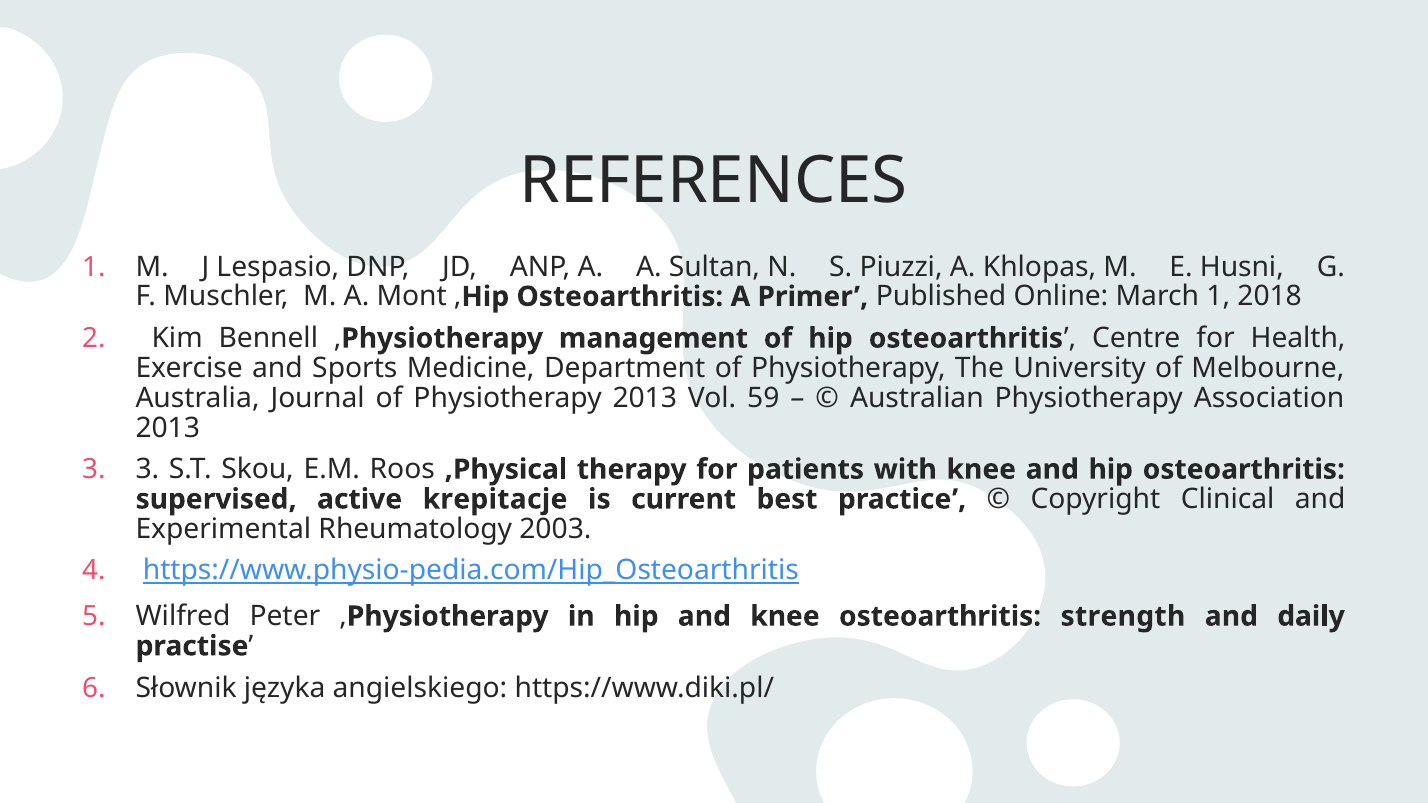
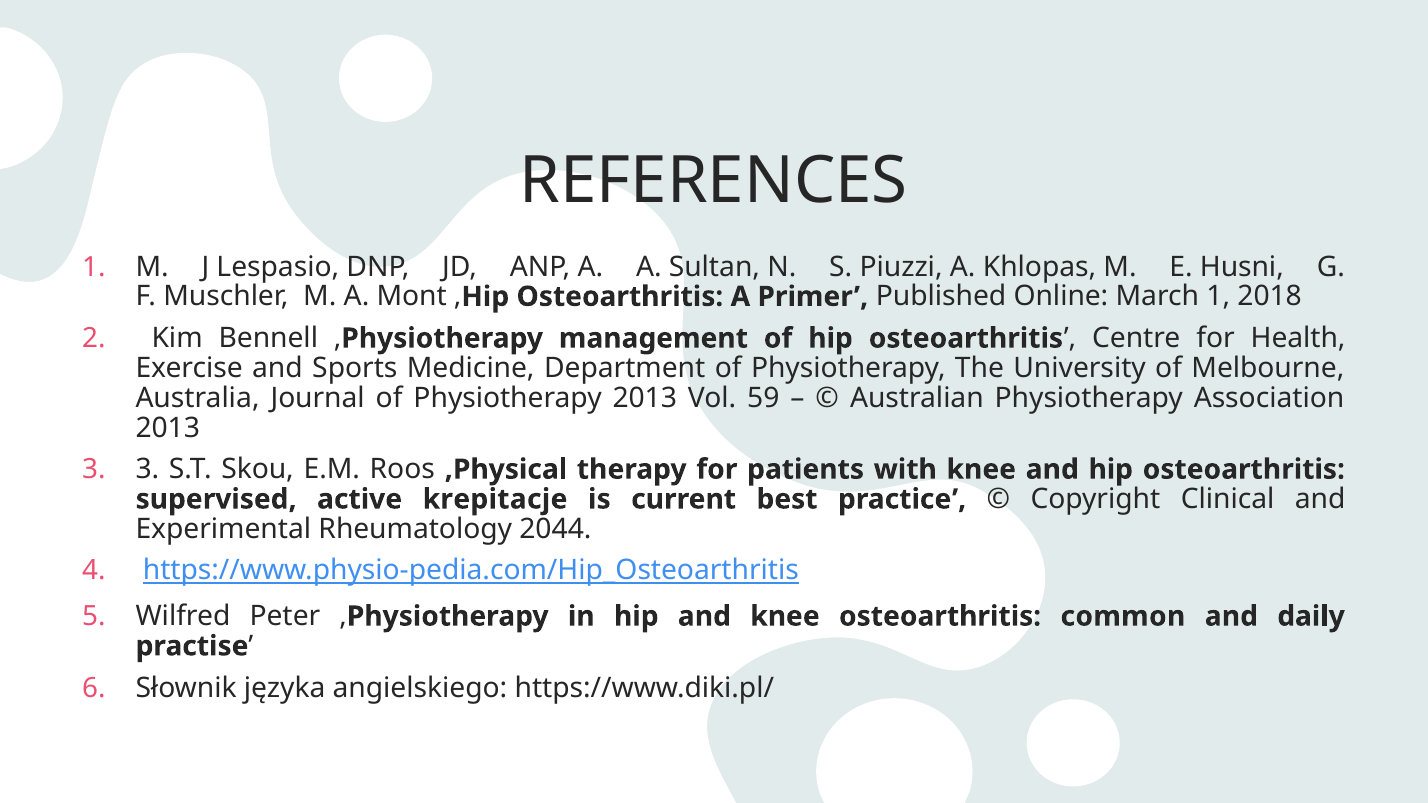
2003: 2003 -> 2044
strength: strength -> common
